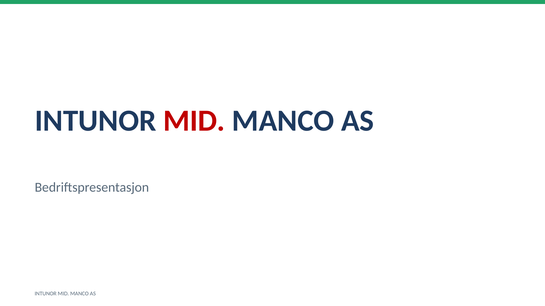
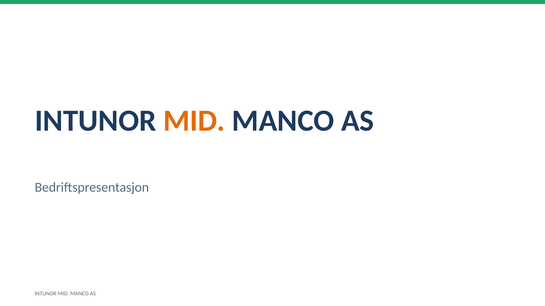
MID at (194, 121) colour: red -> orange
